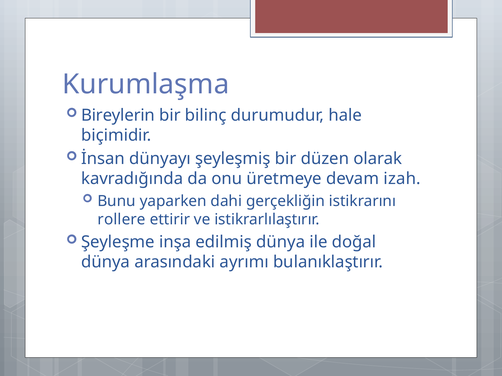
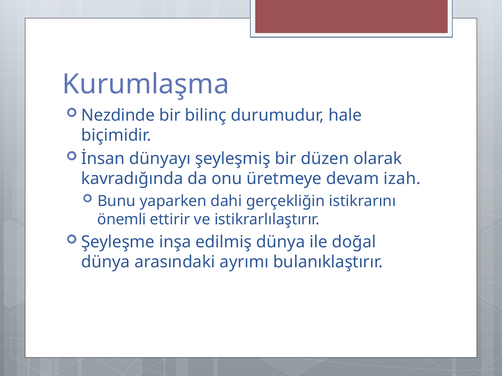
Bireylerin: Bireylerin -> Nezdinde
rollere: rollere -> önemli
